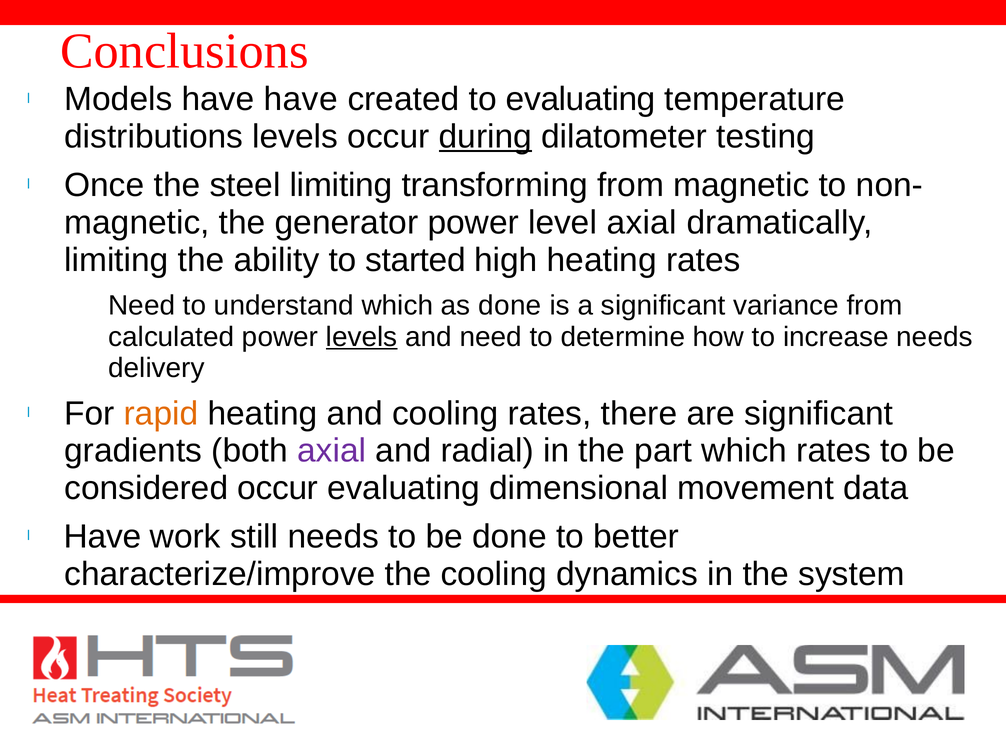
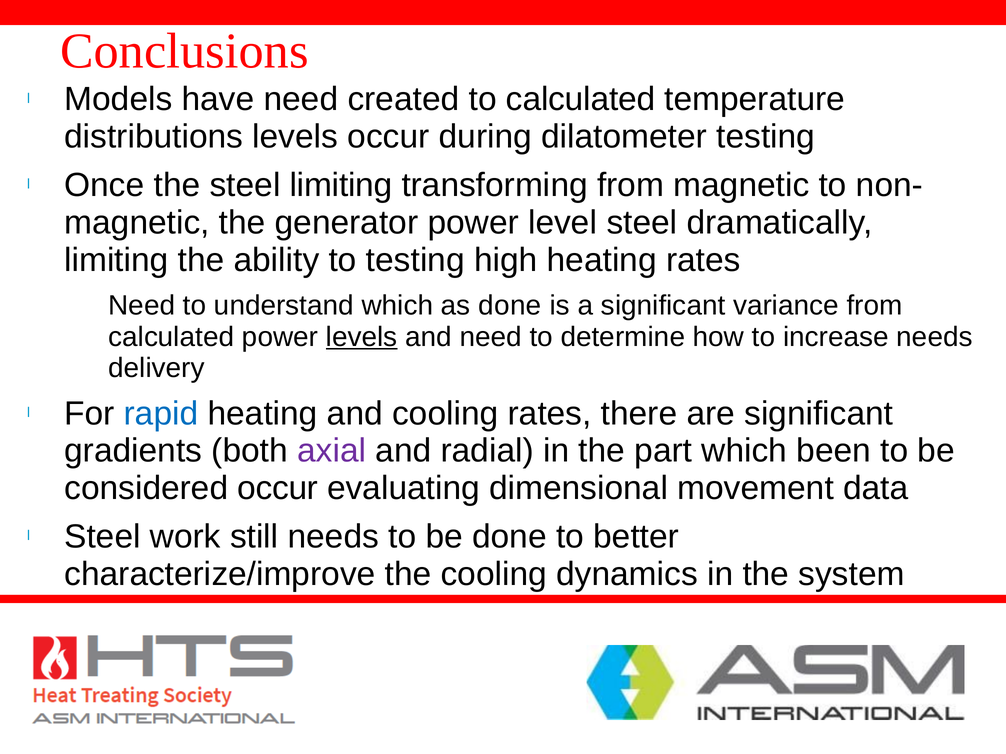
have have: have -> need
to evaluating: evaluating -> calculated
during underline: present -> none
level axial: axial -> steel
to started: started -> testing
rapid colour: orange -> blue
which rates: rates -> been
Have at (103, 537): Have -> Steel
